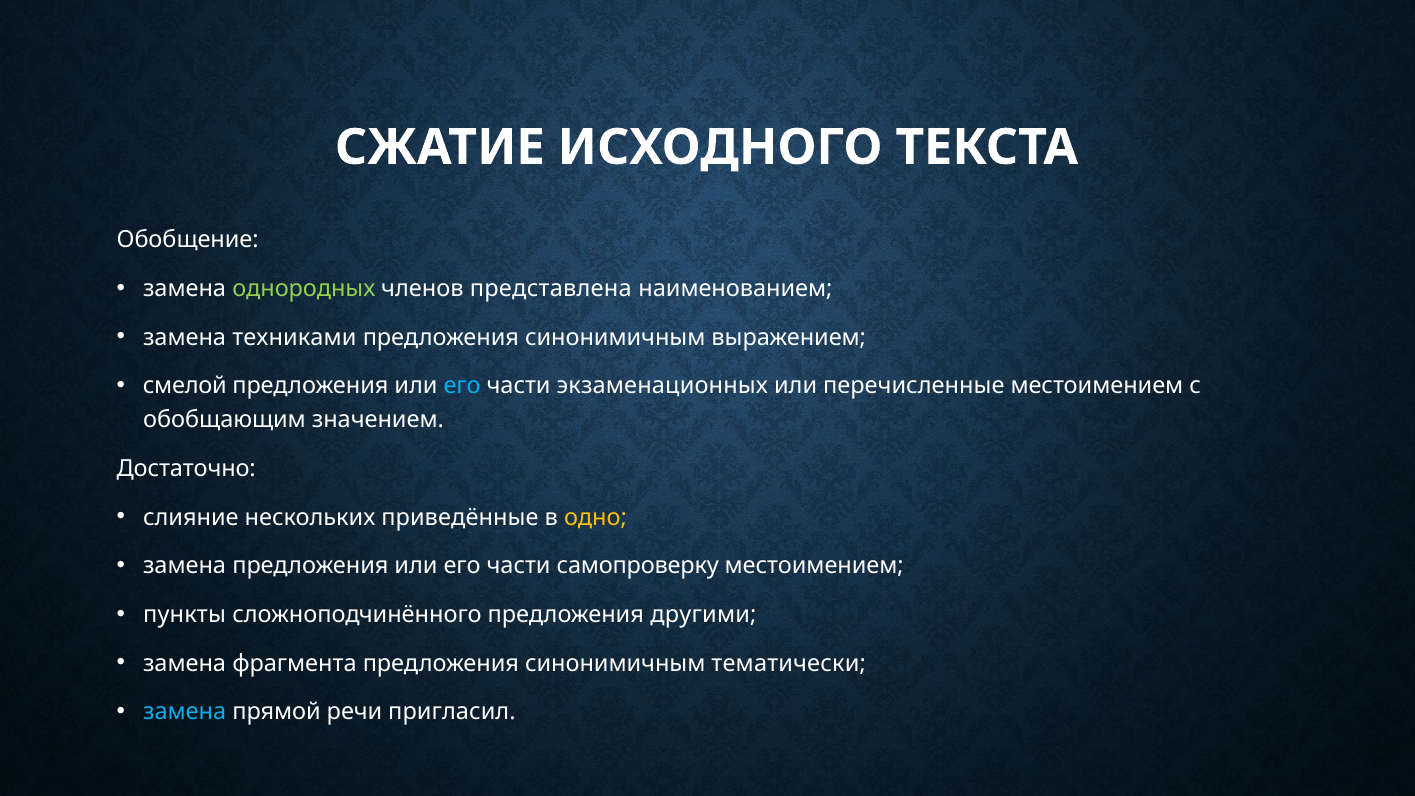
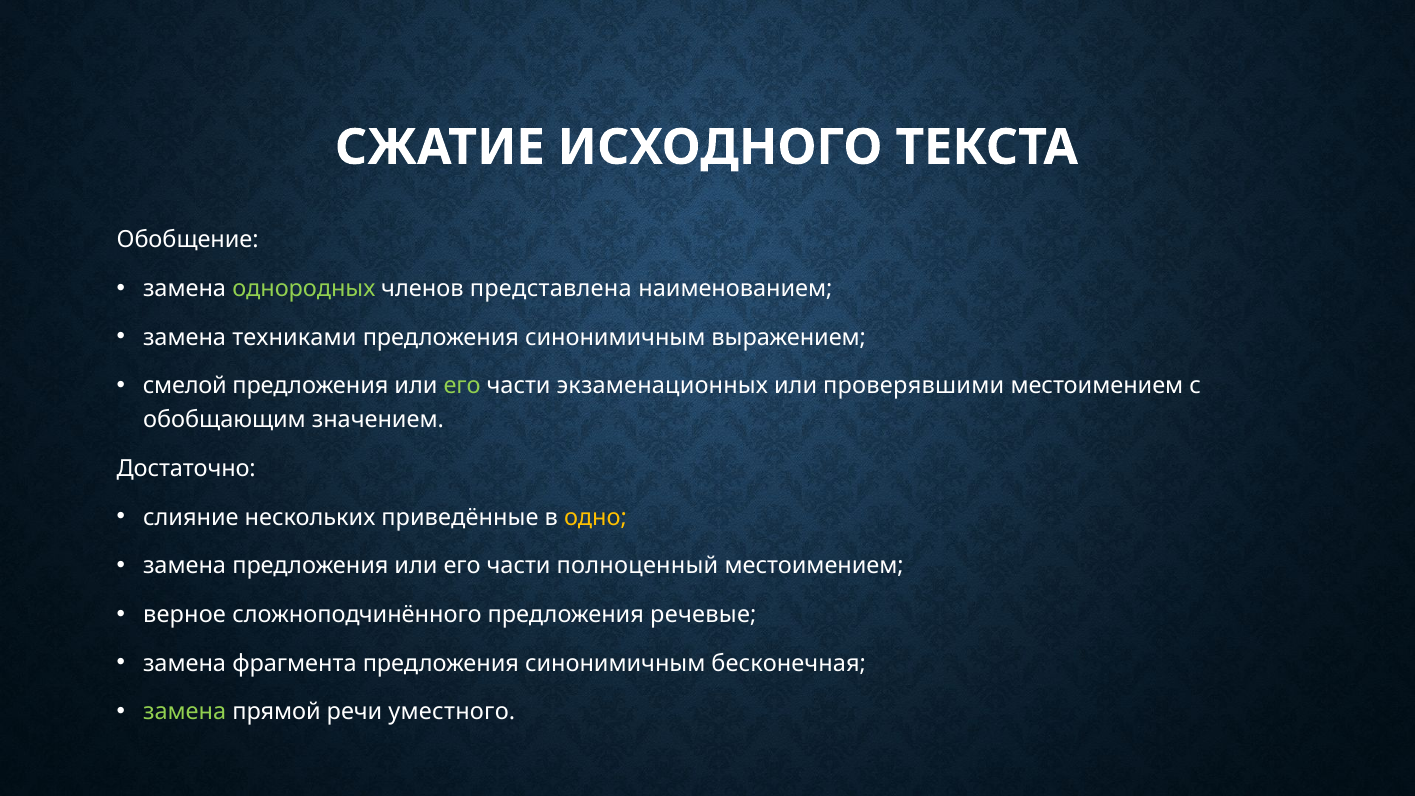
его at (462, 386) colour: light blue -> light green
перечисленные: перечисленные -> проверявшими
самопроверку: самопроверку -> полноценный
пункты: пункты -> верное
другими: другими -> речевые
тематически: тематически -> бесконечная
замена at (185, 712) colour: light blue -> light green
пригласил: пригласил -> уместного
